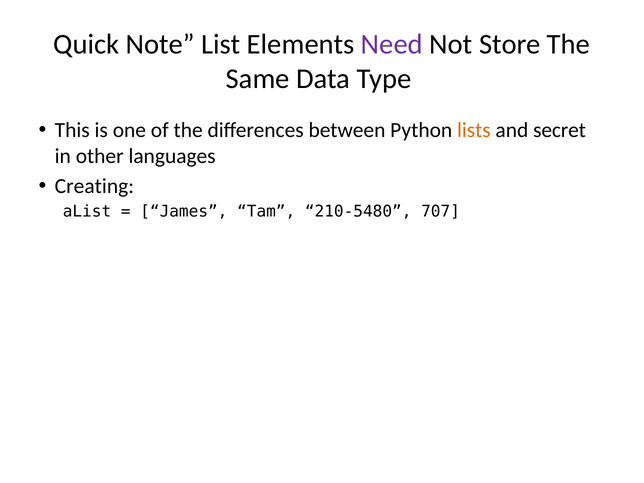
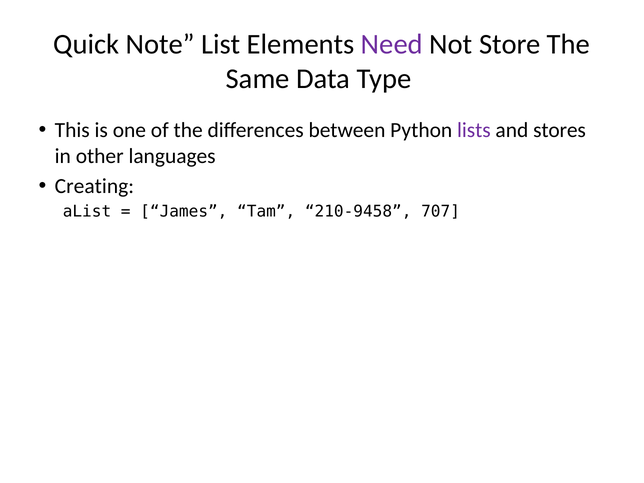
lists colour: orange -> purple
secret: secret -> stores
210-5480: 210-5480 -> 210-9458
